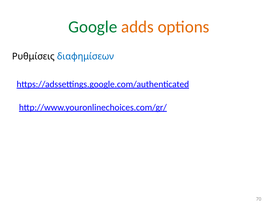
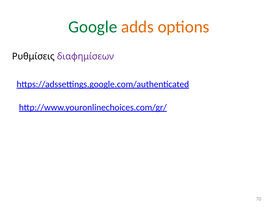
διαφημίσεων colour: blue -> purple
